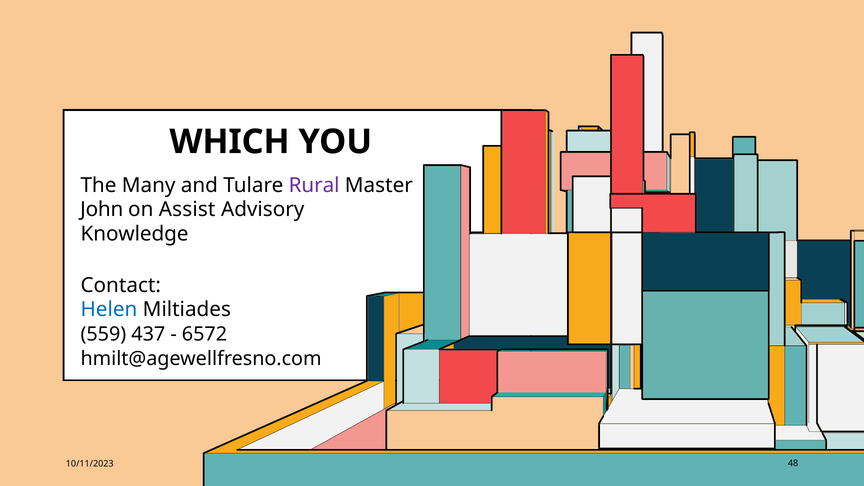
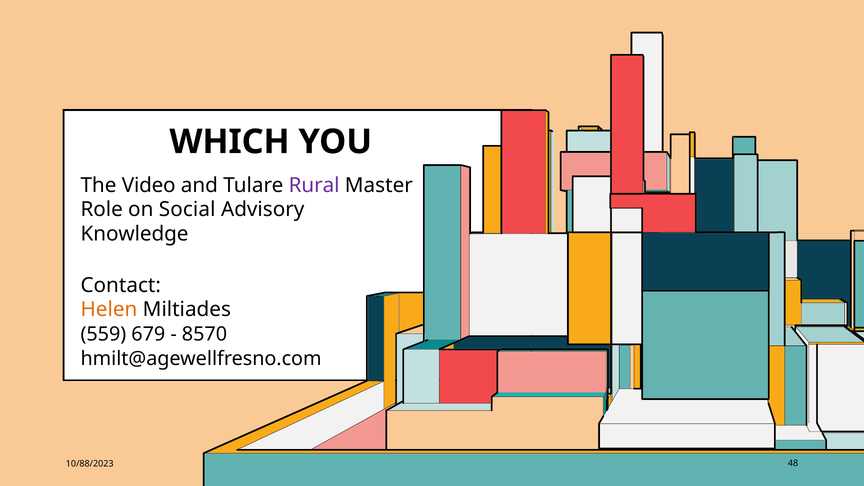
Many: Many -> Video
John: John -> Role
Assist: Assist -> Social
Helen colour: blue -> orange
437: 437 -> 679
6572: 6572 -> 8570
10/11/2023: 10/11/2023 -> 10/88/2023
